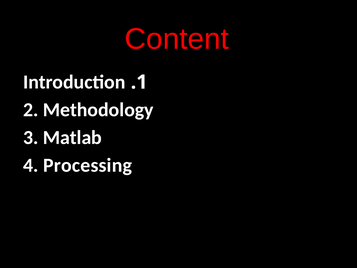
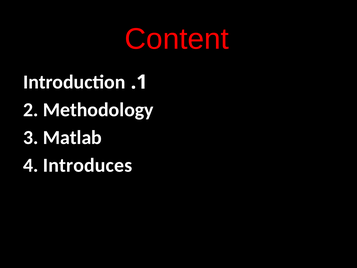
Processing: Processing -> Introduces
